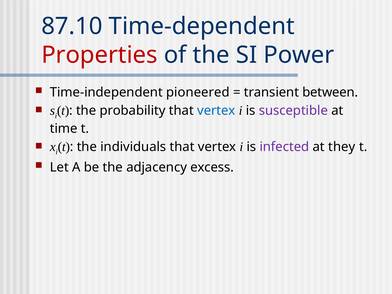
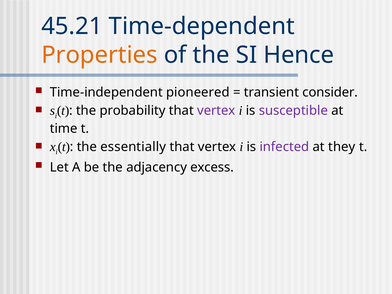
87.10: 87.10 -> 45.21
Properties colour: red -> orange
Power: Power -> Hence
between: between -> consider
vertex at (216, 111) colour: blue -> purple
individuals: individuals -> essentially
